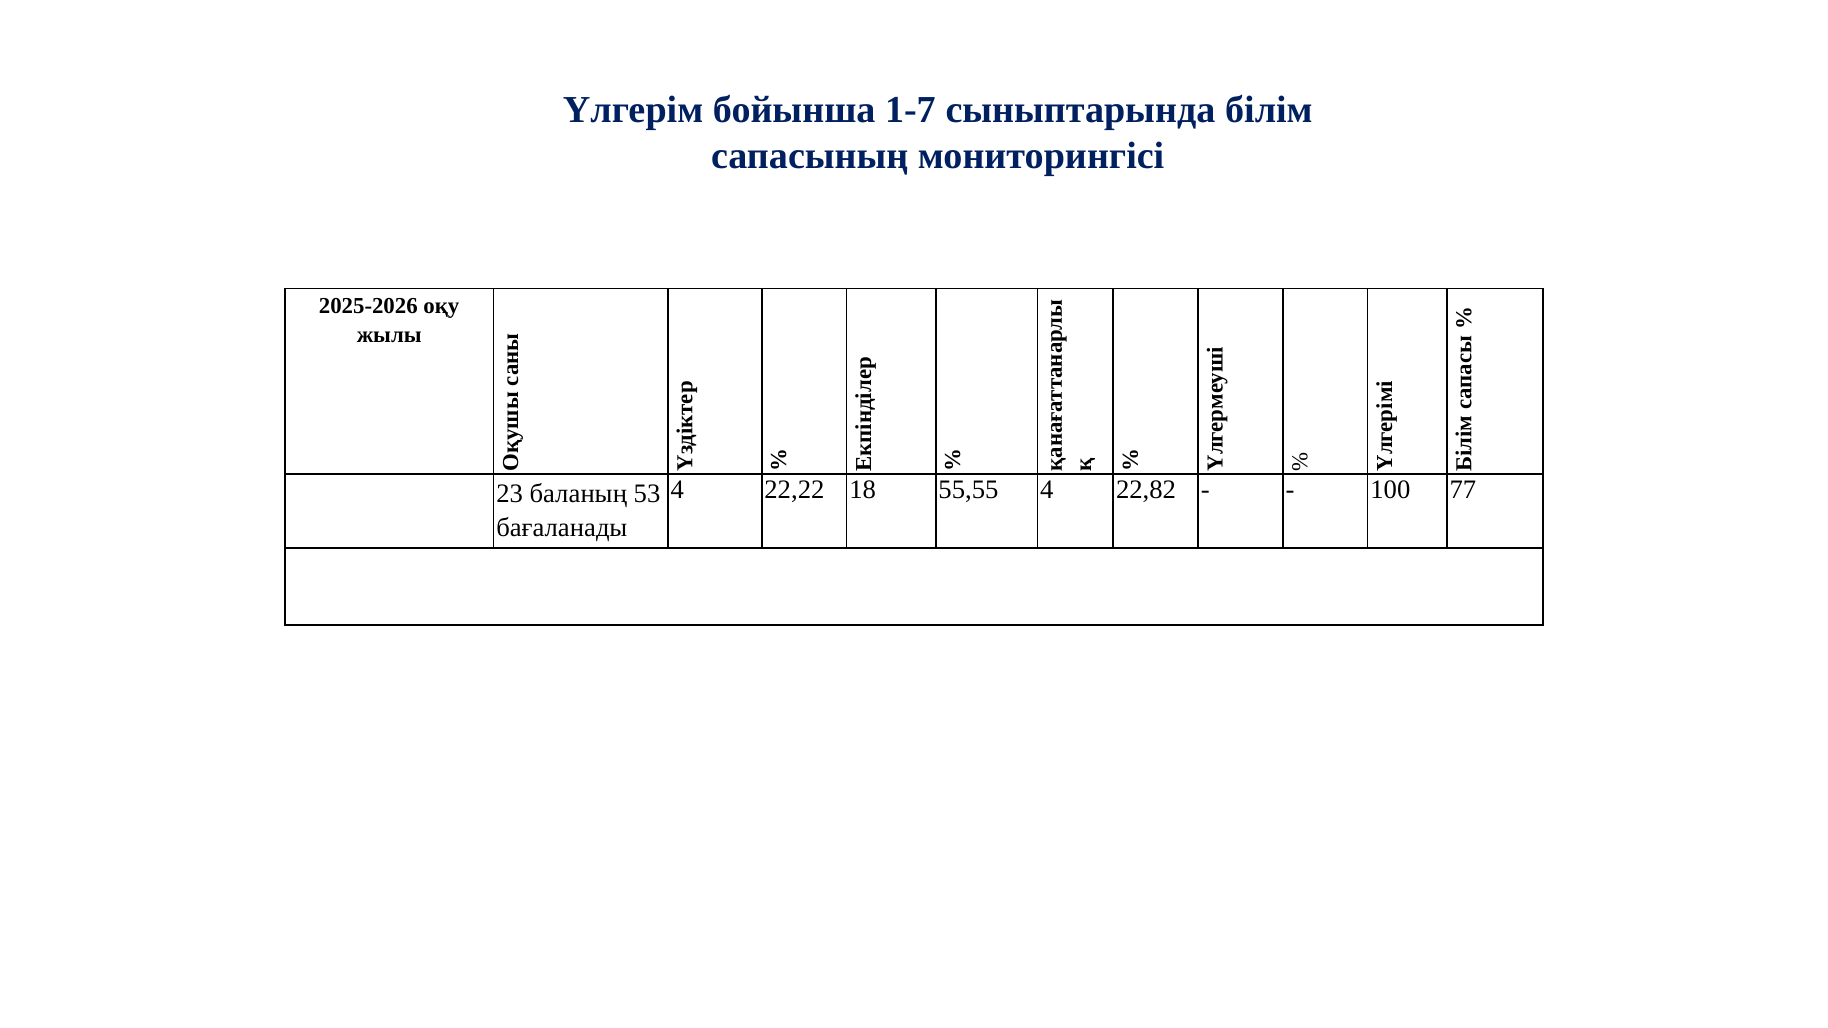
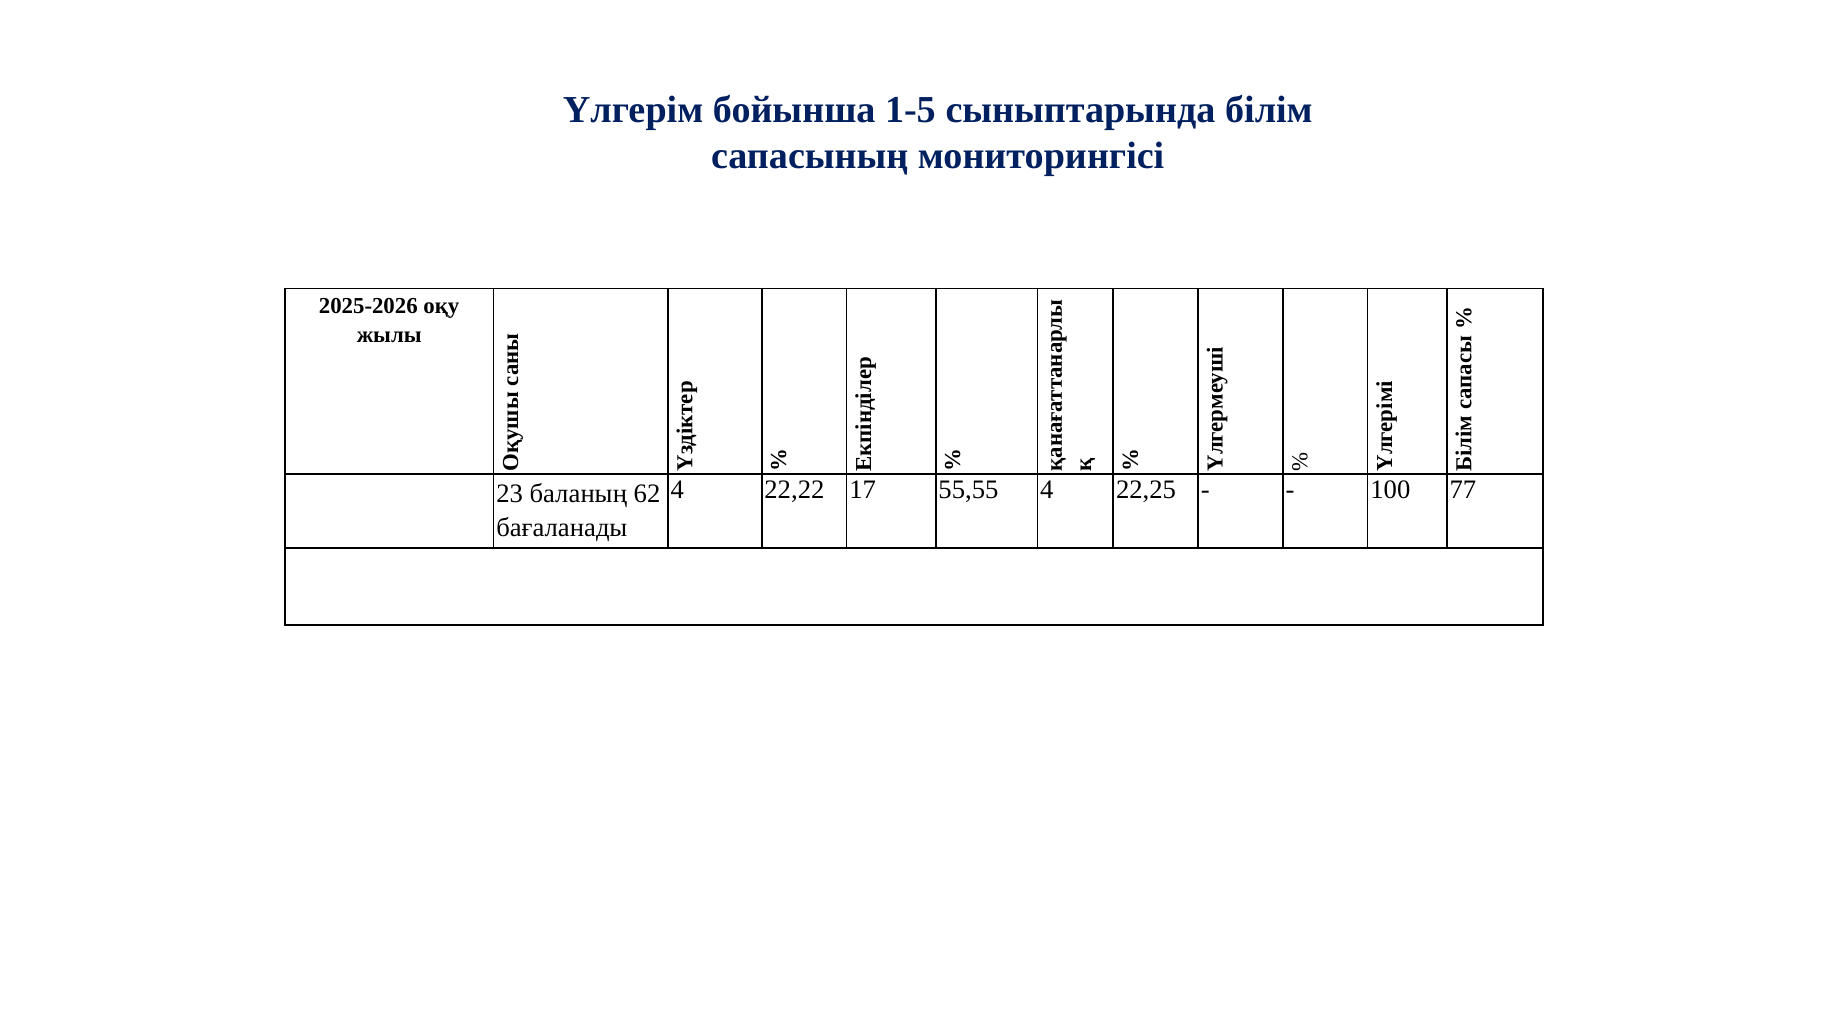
1-7: 1-7 -> 1-5
18: 18 -> 17
22,82: 22,82 -> 22,25
53: 53 -> 62
